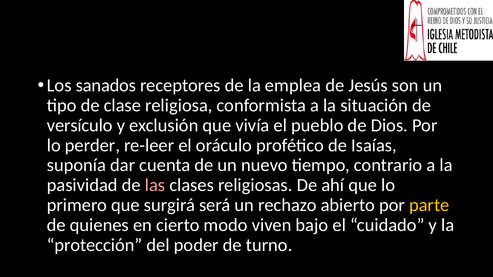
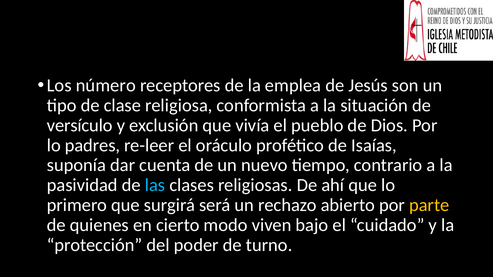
sanados: sanados -> número
perder: perder -> padres
las colour: pink -> light blue
